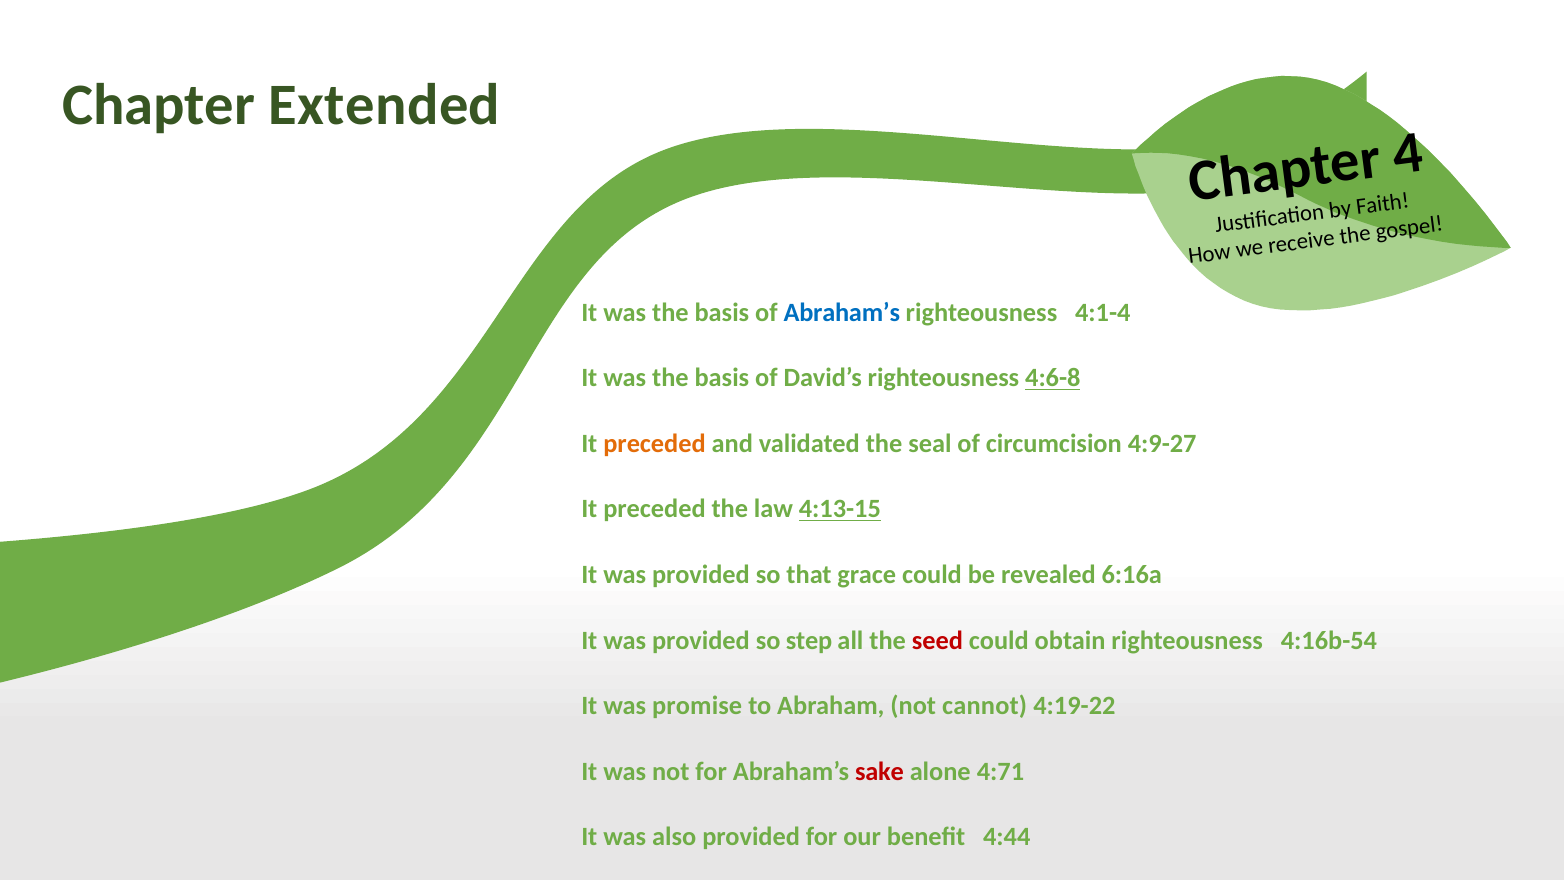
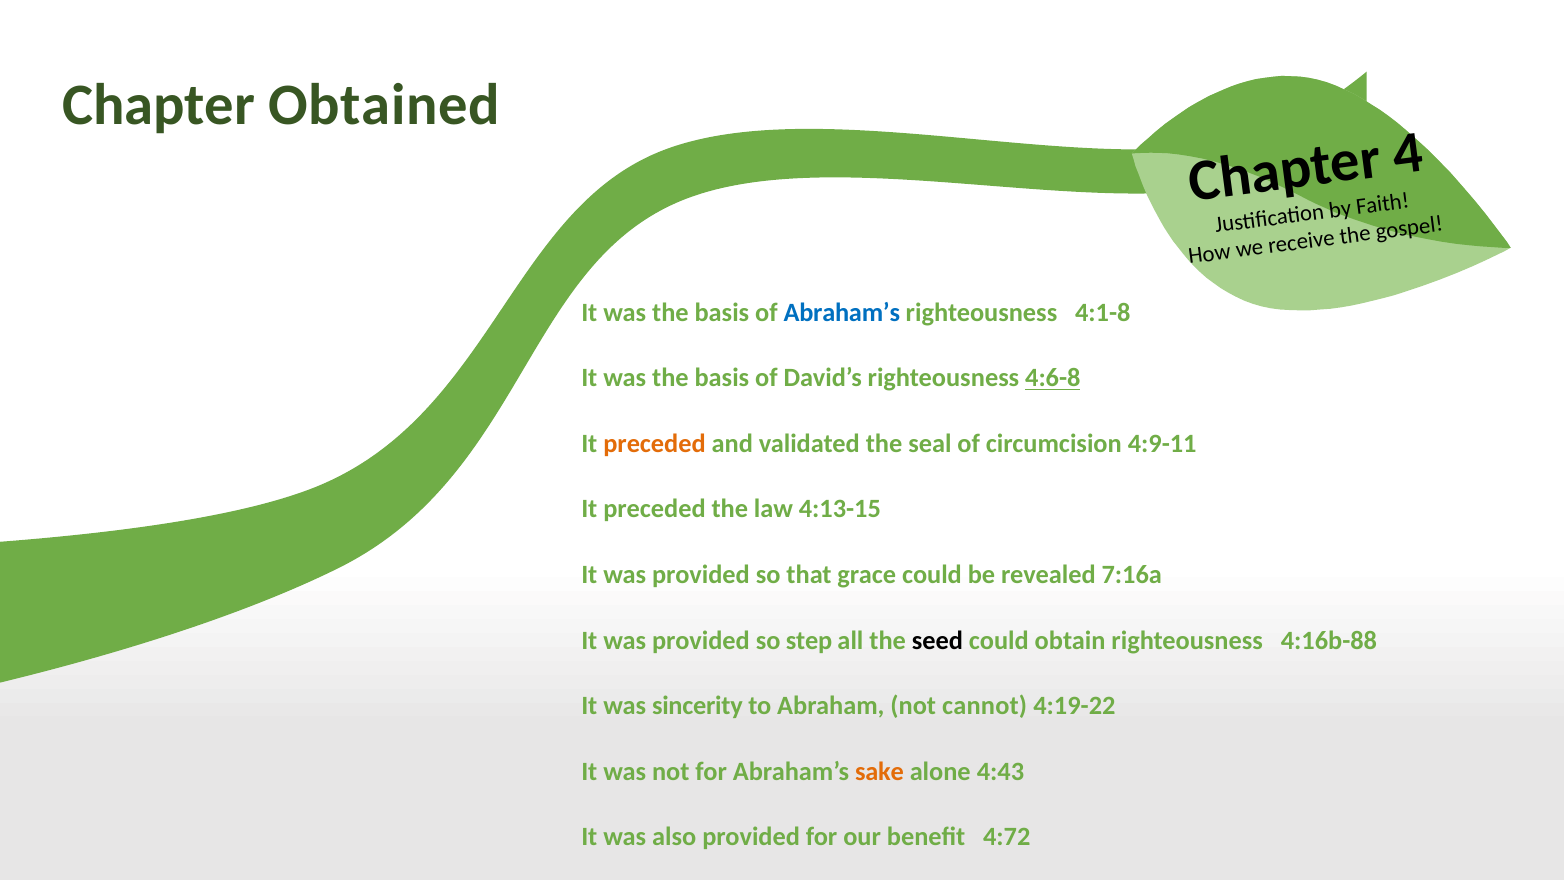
Chapter Extended: Extended -> Obtained
4:1-4: 4:1-4 -> 4:1-8
4:9-27: 4:9-27 -> 4:9-11
4:13-15 underline: present -> none
6:16a: 6:16a -> 7:16a
seed colour: red -> black
4:16b-54: 4:16b-54 -> 4:16b-88
promise: promise -> sincerity
sake colour: red -> orange
4:71: 4:71 -> 4:43
4:44: 4:44 -> 4:72
